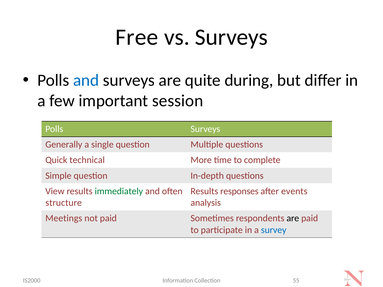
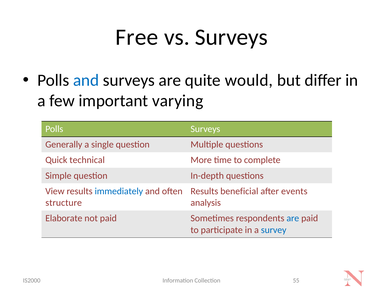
during: during -> would
session: session -> varying
immediately colour: green -> blue
responses: responses -> beneficial
Meetings: Meetings -> Elaborate
are at (293, 218) colour: black -> blue
